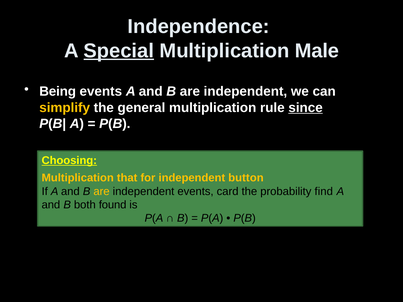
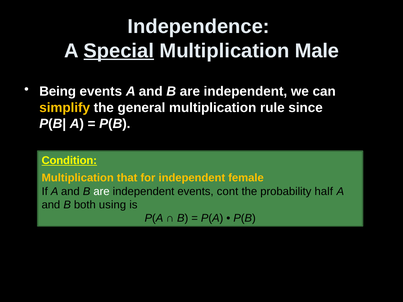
since underline: present -> none
Choosing: Choosing -> Condition
button: button -> female
are at (102, 192) colour: yellow -> white
card: card -> cont
find: find -> half
found: found -> using
